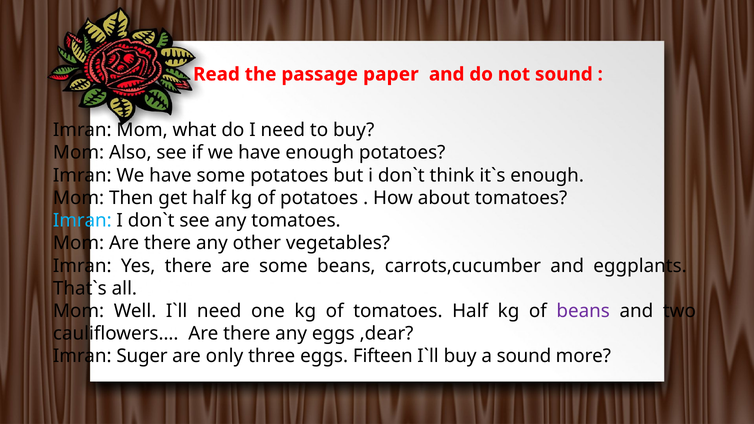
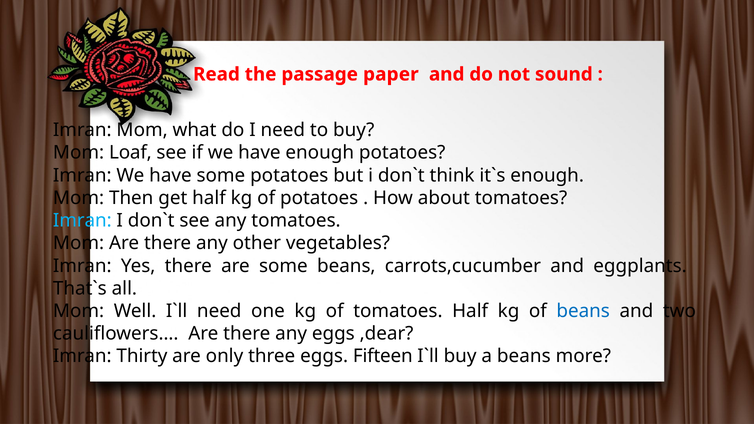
Also: Also -> Loaf
beans at (583, 311) colour: purple -> blue
Suger: Suger -> Thirty
a sound: sound -> beans
